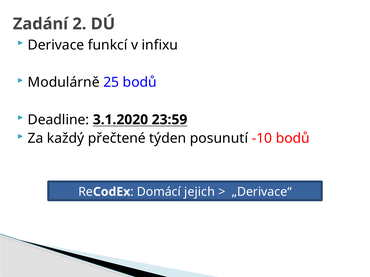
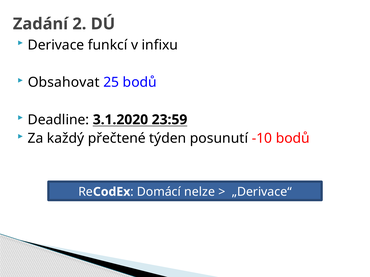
Modulárně: Modulárně -> Obsahovat
jejich: jejich -> nelze
